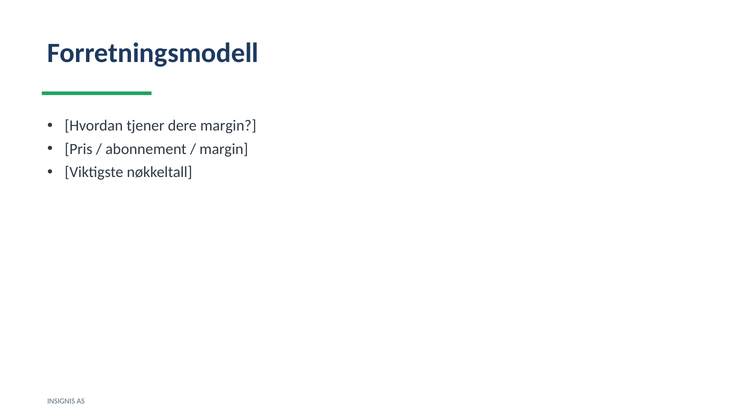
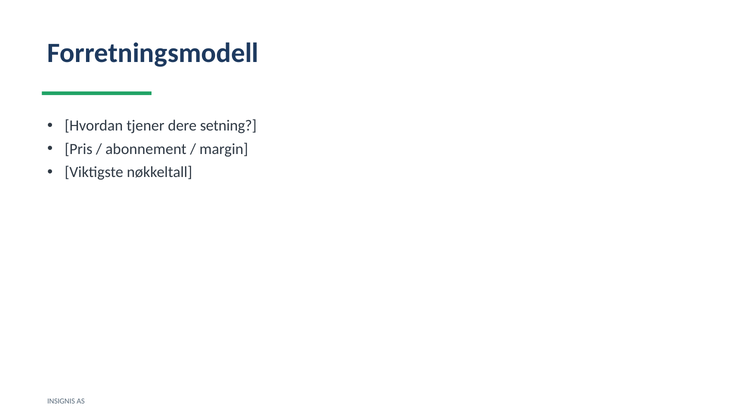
dere margin: margin -> setning
